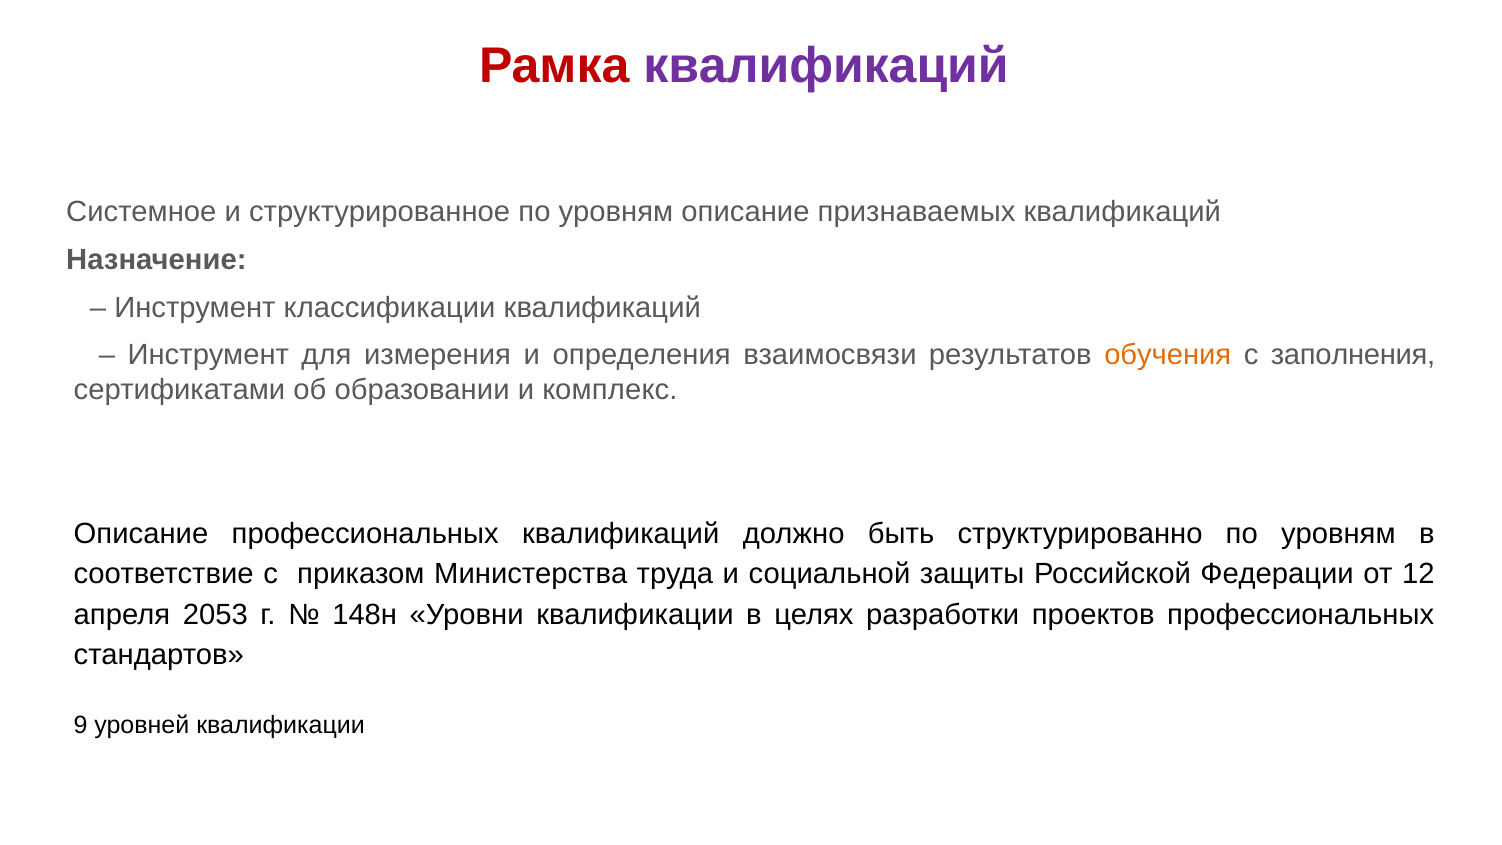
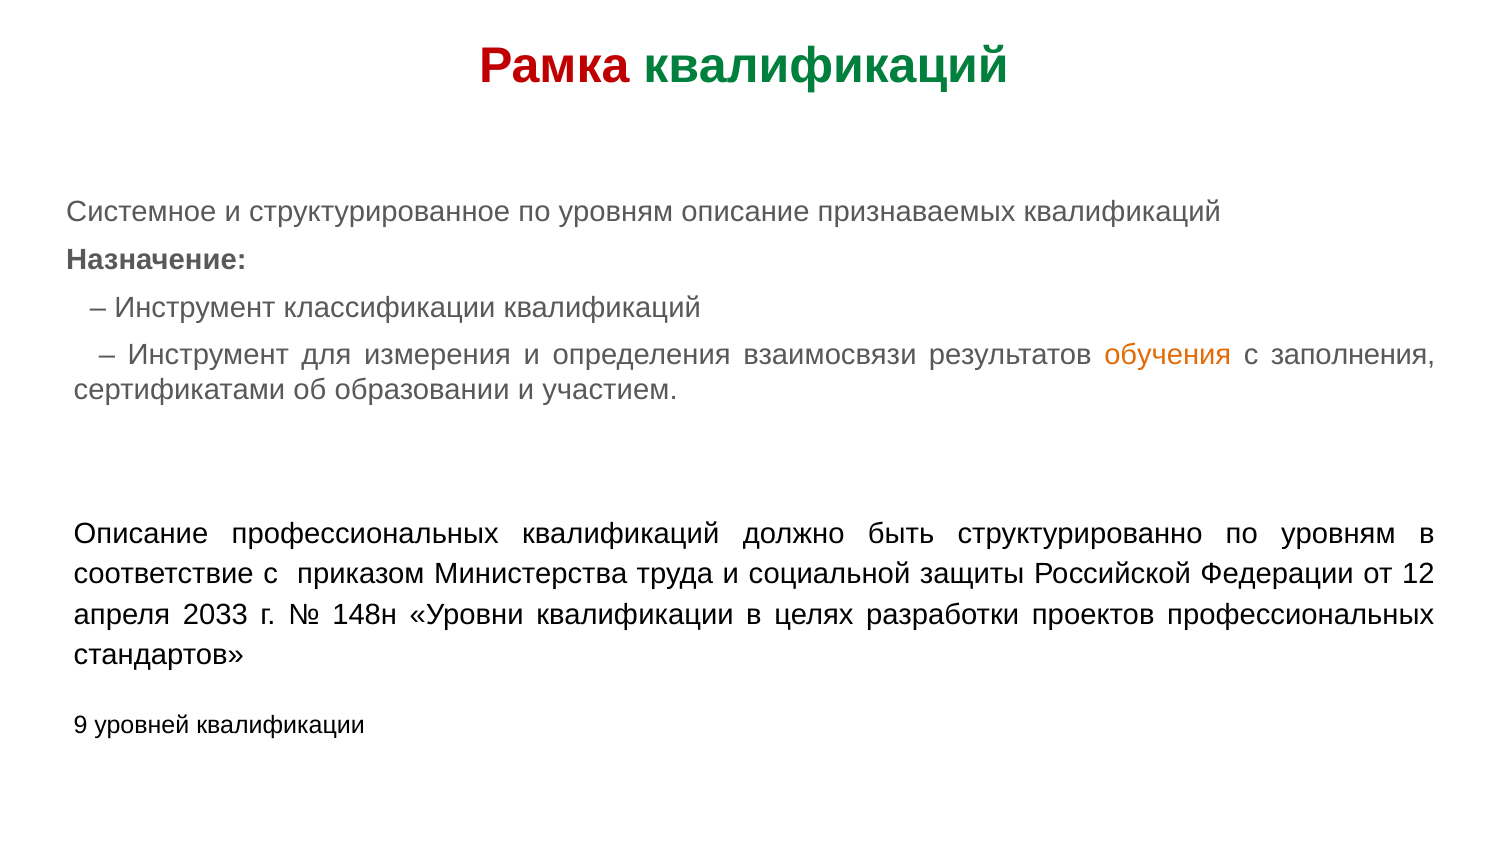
квалификаций at (826, 66) colour: purple -> green
комплекс: комплекс -> участием
2053: 2053 -> 2033
